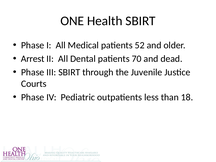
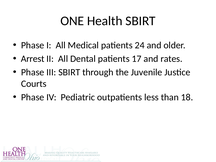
52: 52 -> 24
70: 70 -> 17
dead: dead -> rates
